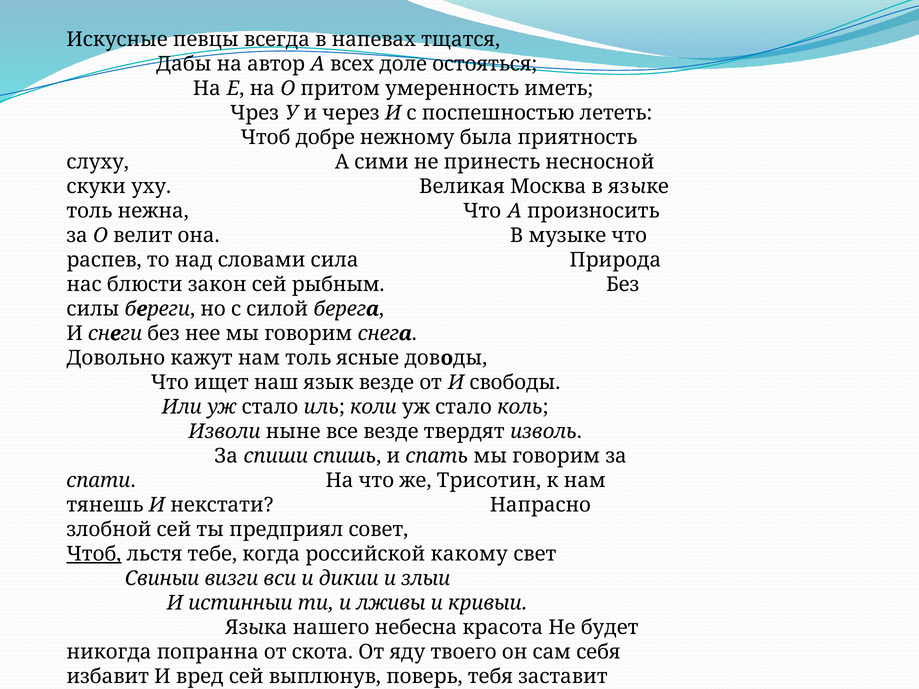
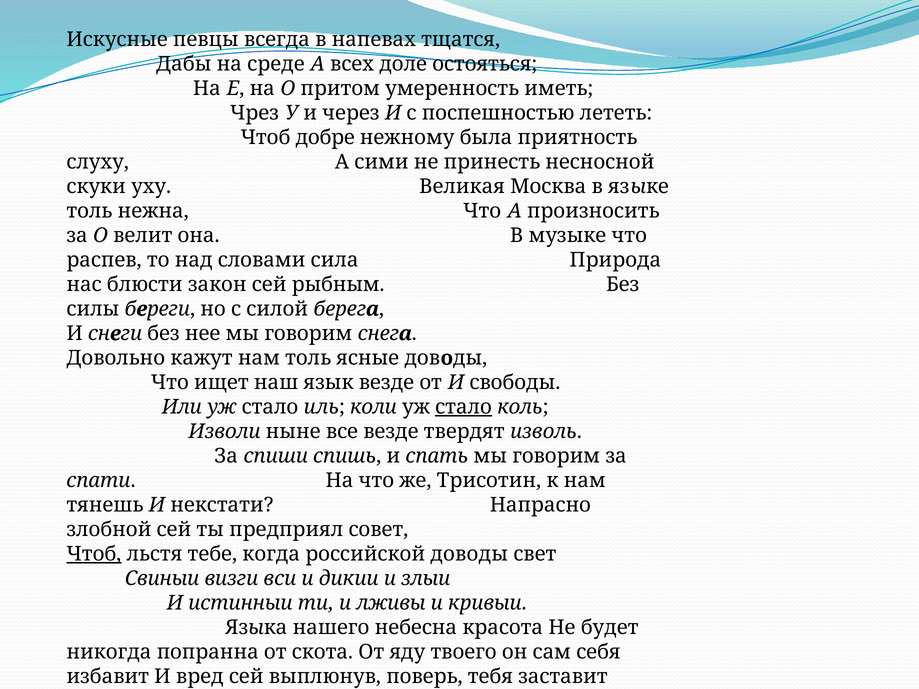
автор: автор -> среде
стало at (464, 407) underline: none -> present
российской какому: какому -> доводы
